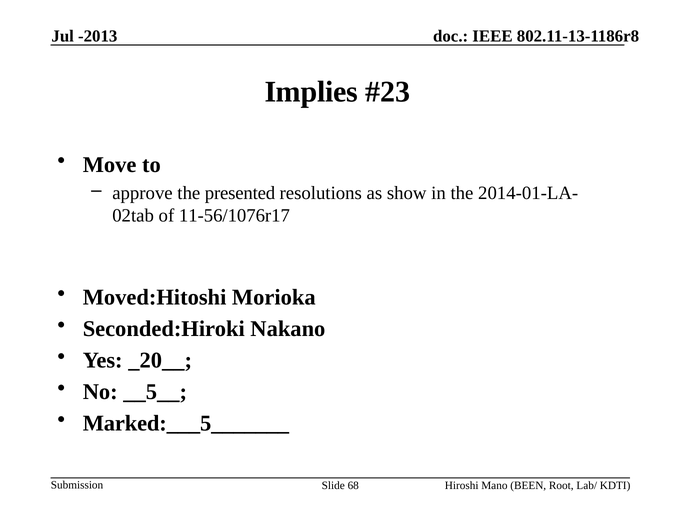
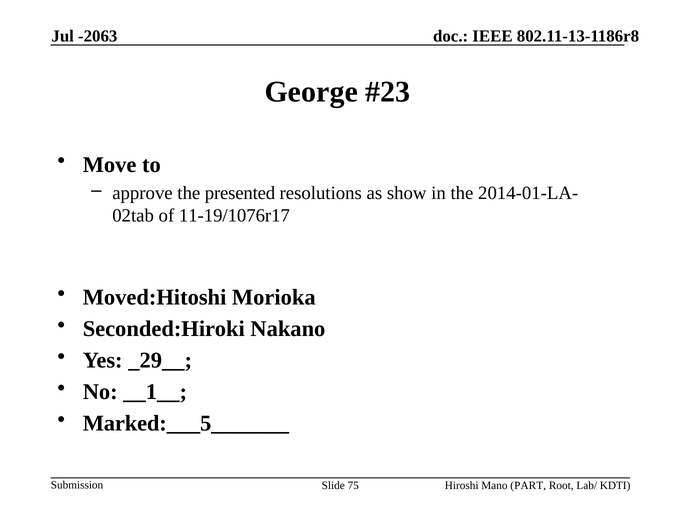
-2013: -2013 -> -2063
Implies: Implies -> George
11-56/1076r17: 11-56/1076r17 -> 11-19/1076r17
_20__: _20__ -> _29__
__5__: __5__ -> __1__
68: 68 -> 75
BEEN: BEEN -> PART
